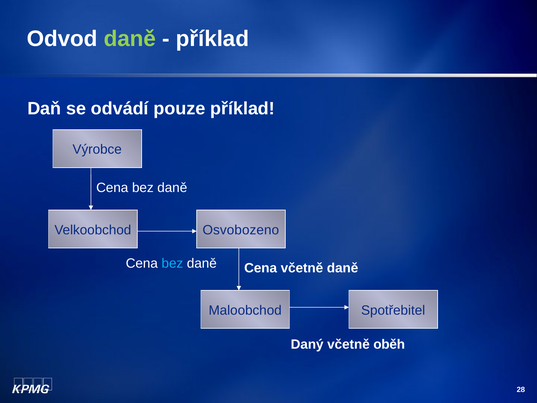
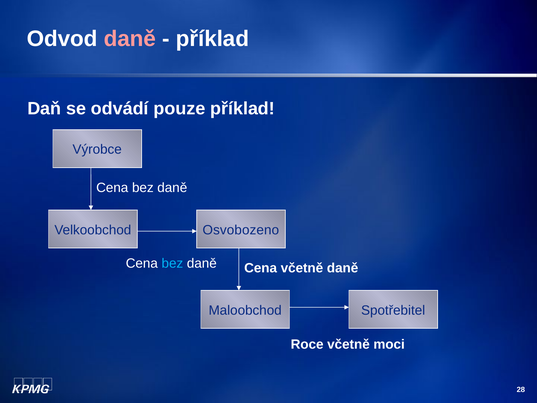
daně at (130, 39) colour: light green -> pink
Daný: Daný -> Roce
oběh: oběh -> moci
